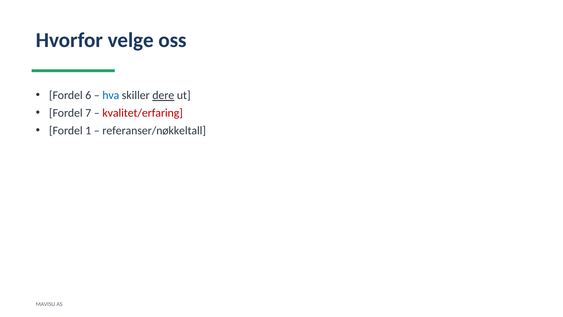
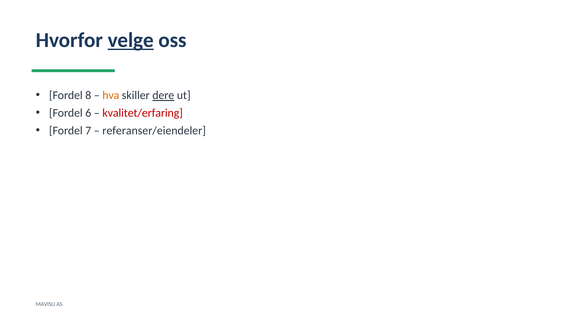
velge underline: none -> present
6: 6 -> 8
hva colour: blue -> orange
7: 7 -> 6
1: 1 -> 7
referanser/nøkkeltall: referanser/nøkkeltall -> referanser/eiendeler
